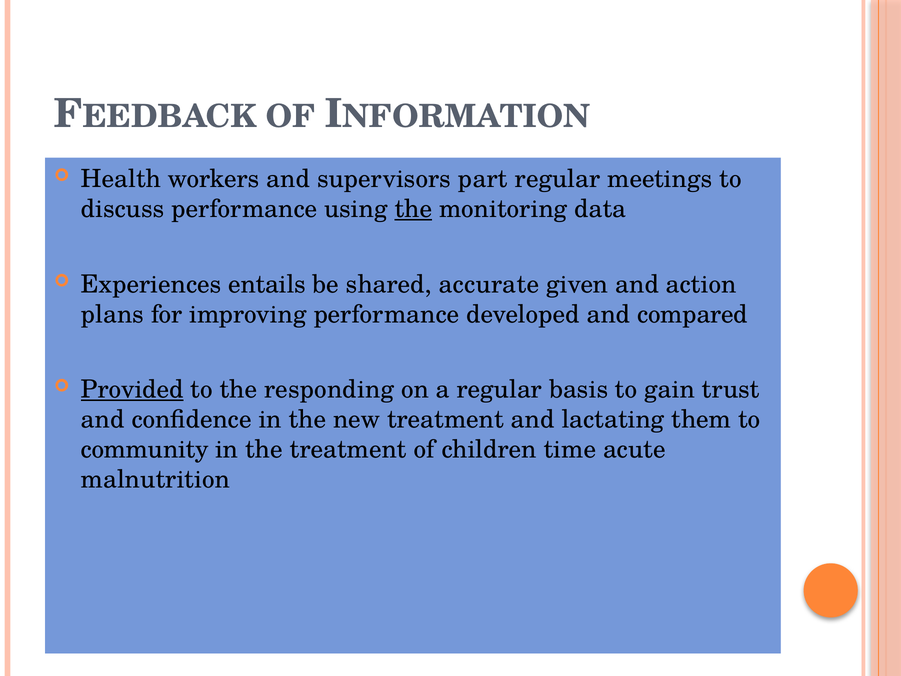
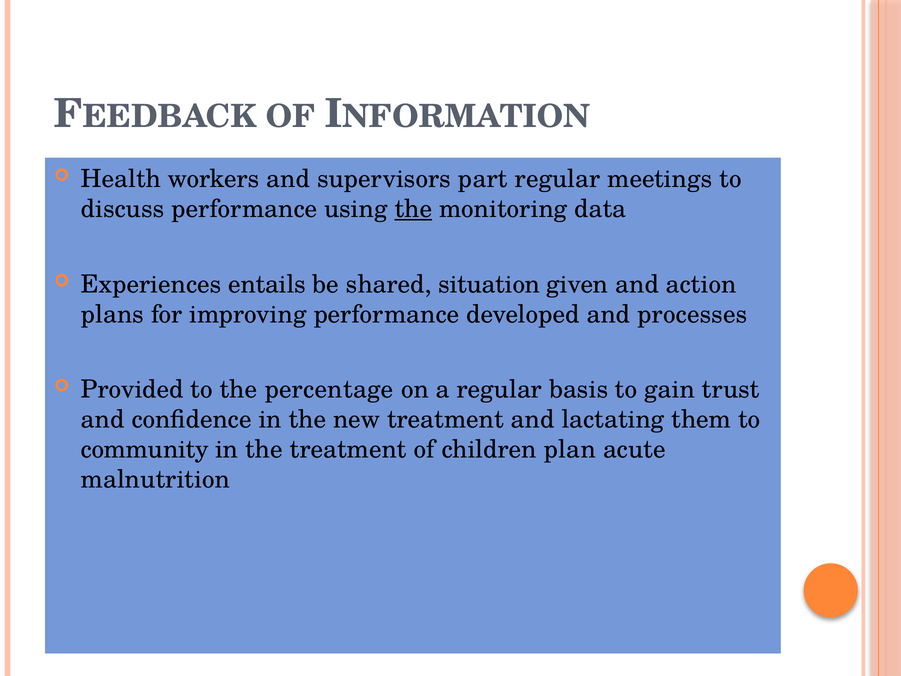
accurate: accurate -> situation
compared: compared -> processes
Provided underline: present -> none
responding: responding -> percentage
time: time -> plan
